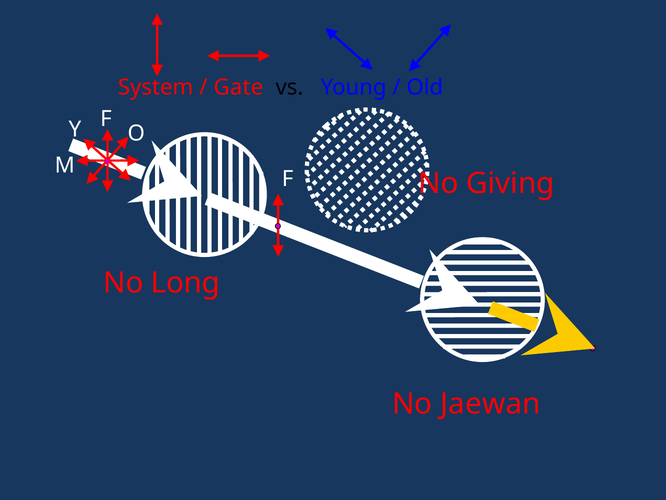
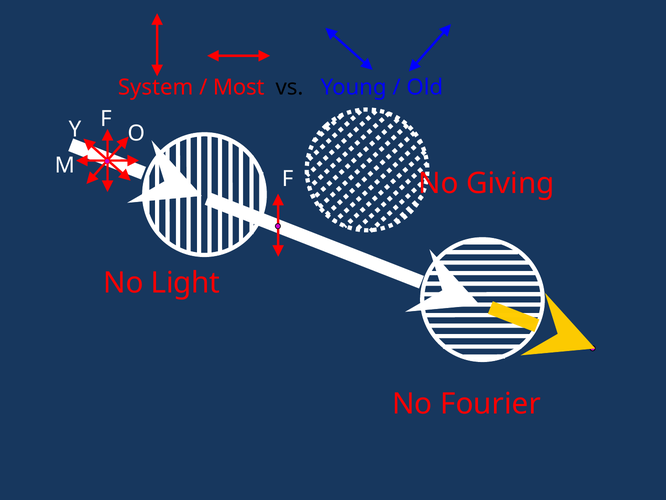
Gate: Gate -> Most
Long: Long -> Light
Jaewan: Jaewan -> Fourier
